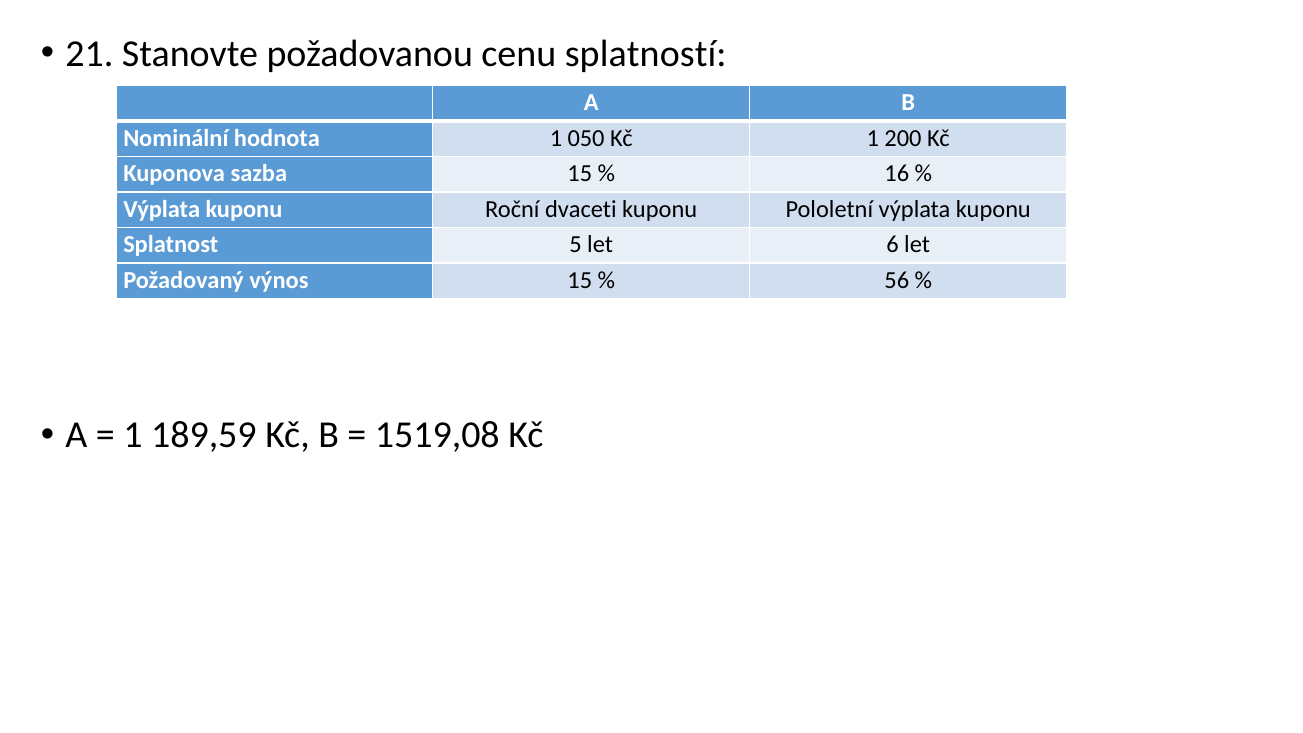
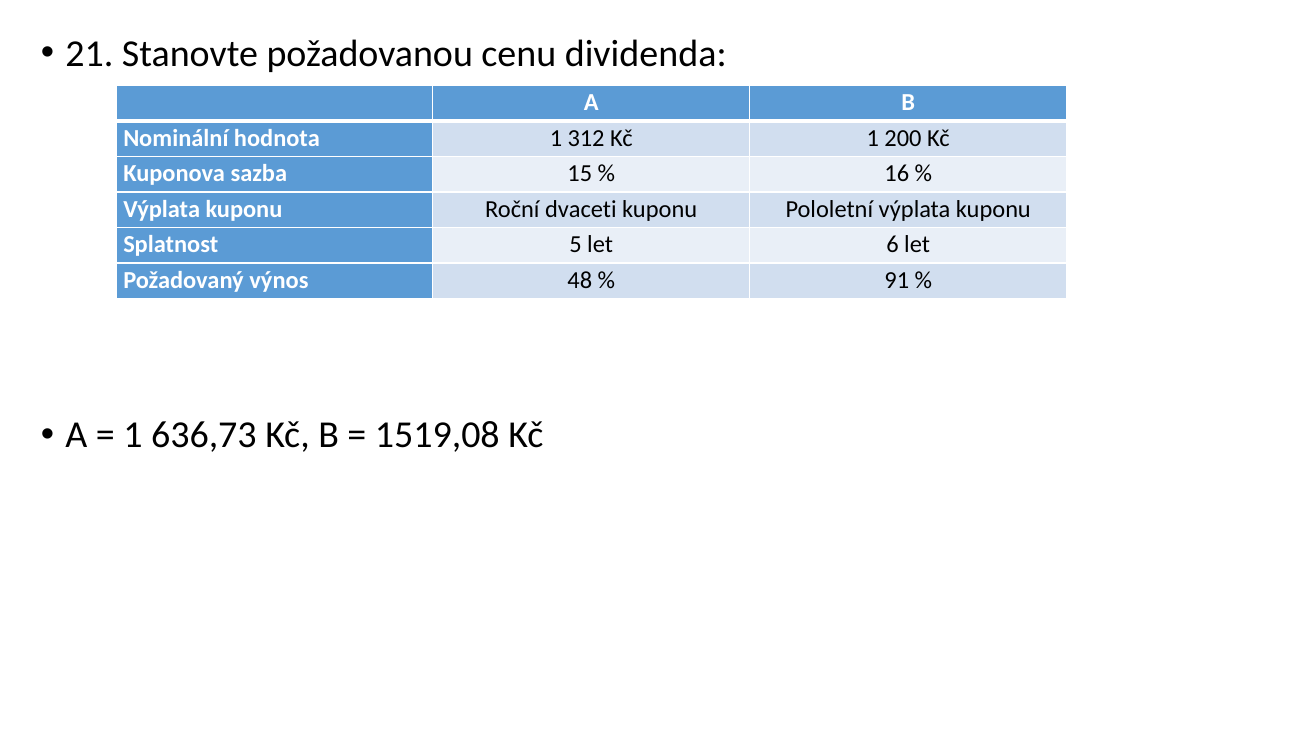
splatností: splatností -> dividenda
050: 050 -> 312
výnos 15: 15 -> 48
56: 56 -> 91
189,59: 189,59 -> 636,73
